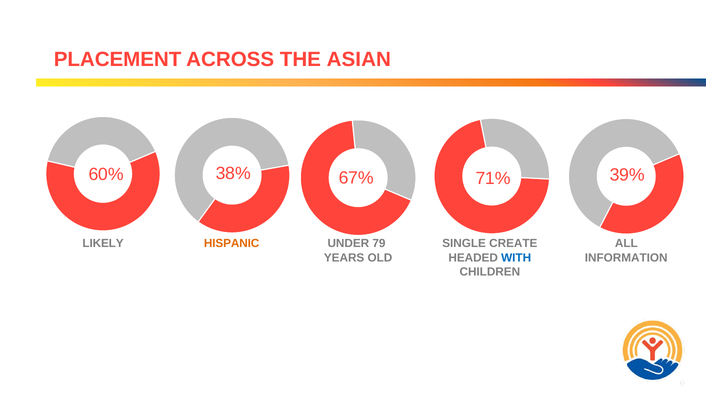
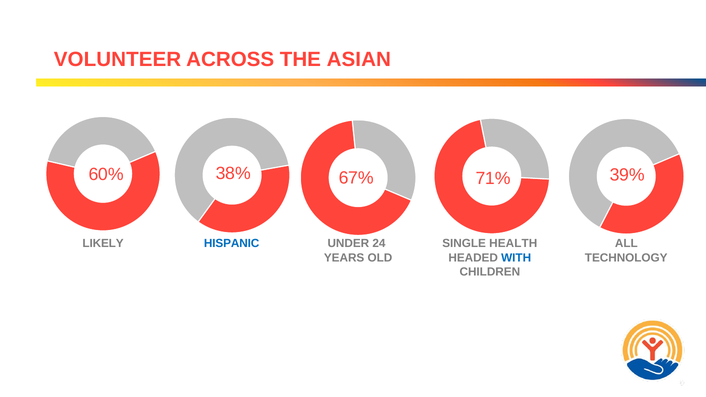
PLACEMENT: PLACEMENT -> VOLUNTEER
HISPANIC colour: orange -> blue
79: 79 -> 24
CREATE: CREATE -> HEALTH
INFORMATION: INFORMATION -> TECHNOLOGY
